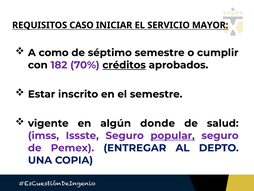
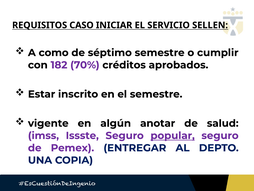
MAYOR: MAYOR -> SELLEN
créditos underline: present -> none
donde: donde -> anotar
